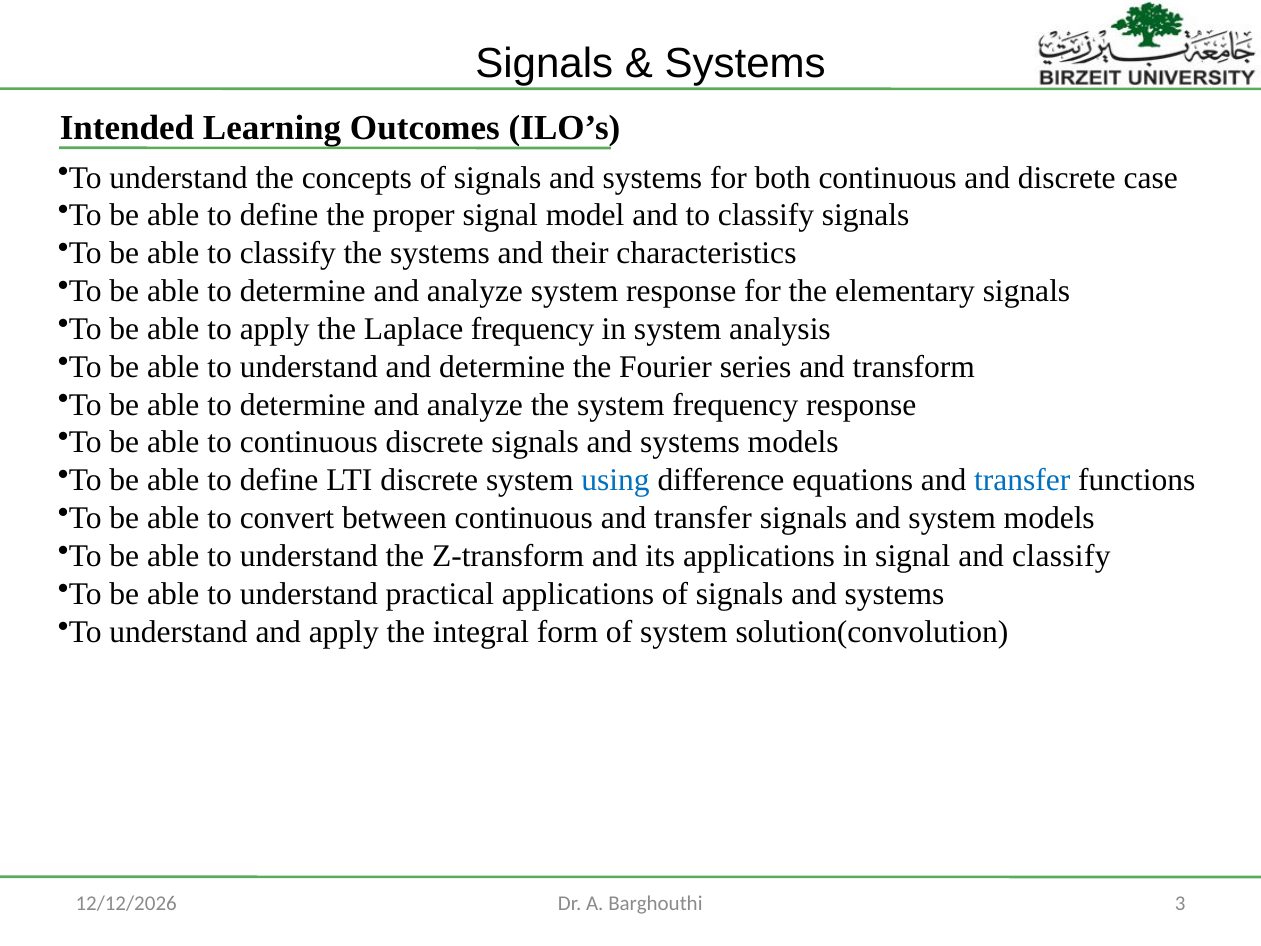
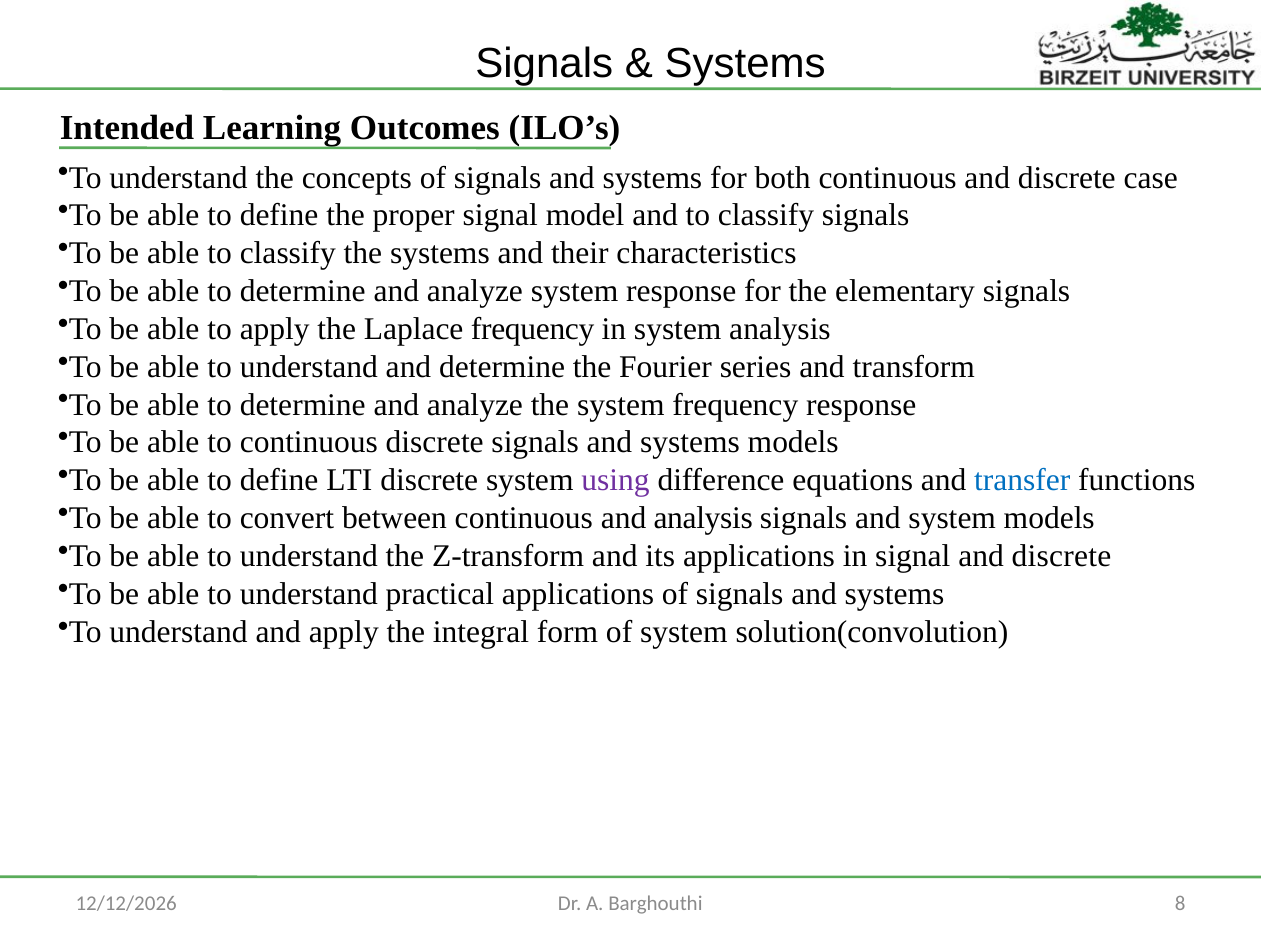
using colour: blue -> purple
continuous and transfer: transfer -> analysis
signal and classify: classify -> discrete
3: 3 -> 8
